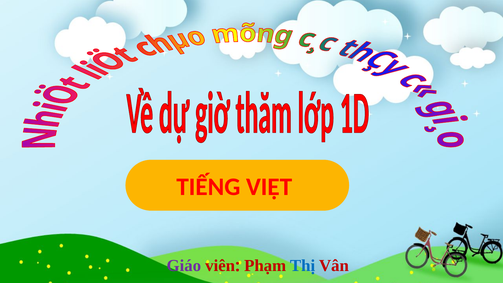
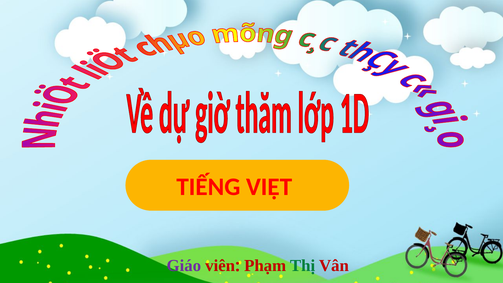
Thị colour: blue -> green
